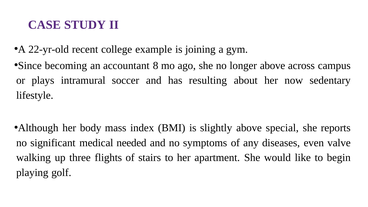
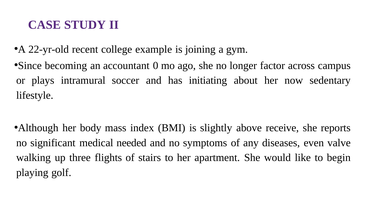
8: 8 -> 0
longer above: above -> factor
resulting: resulting -> initiating
special: special -> receive
